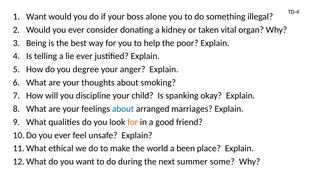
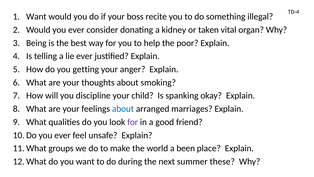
alone: alone -> recite
degree: degree -> getting
for at (133, 122) colour: orange -> purple
ethical: ethical -> groups
some: some -> these
